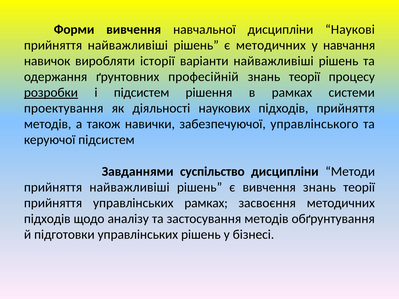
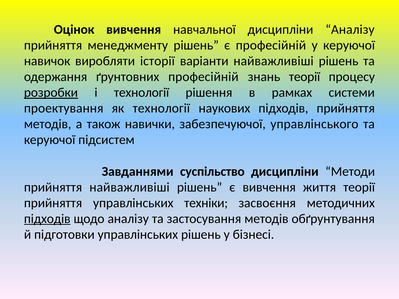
Форми: Форми -> Оцінок
дисципліни Наукові: Наукові -> Аналізу
найважливіші at (128, 45): найважливіші -> менеджменту
є методичних: методичних -> професійній
у навчання: навчання -> керуючої
і підсистем: підсистем -> технології
як діяльності: діяльності -> технології
вивчення знань: знань -> життя
управлінських рамках: рамках -> техніки
підходів at (47, 219) underline: none -> present
